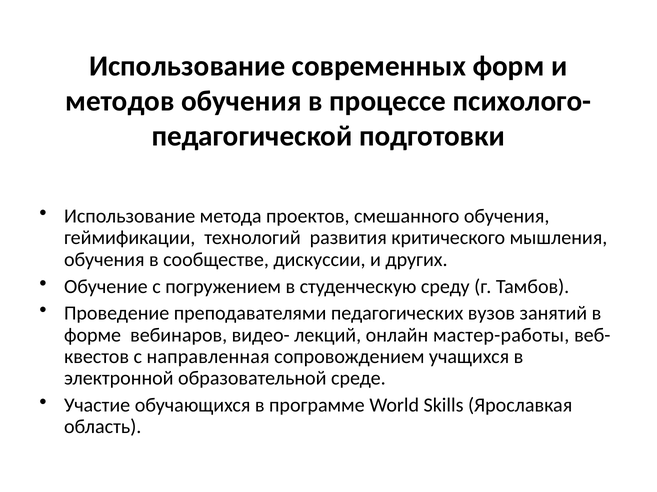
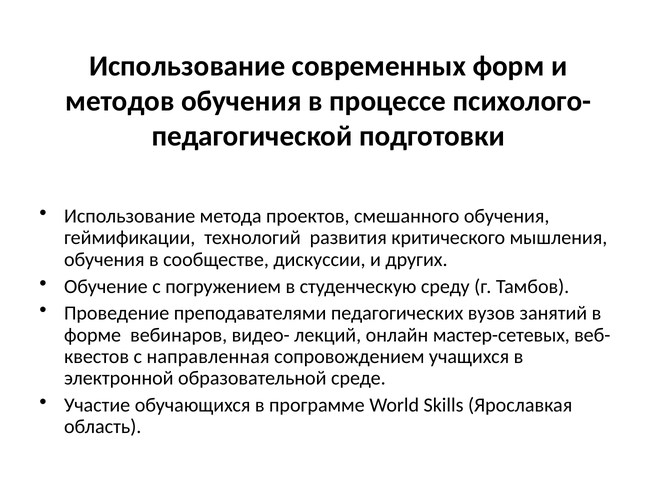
мастер-работы: мастер-работы -> мастер-сетевых
